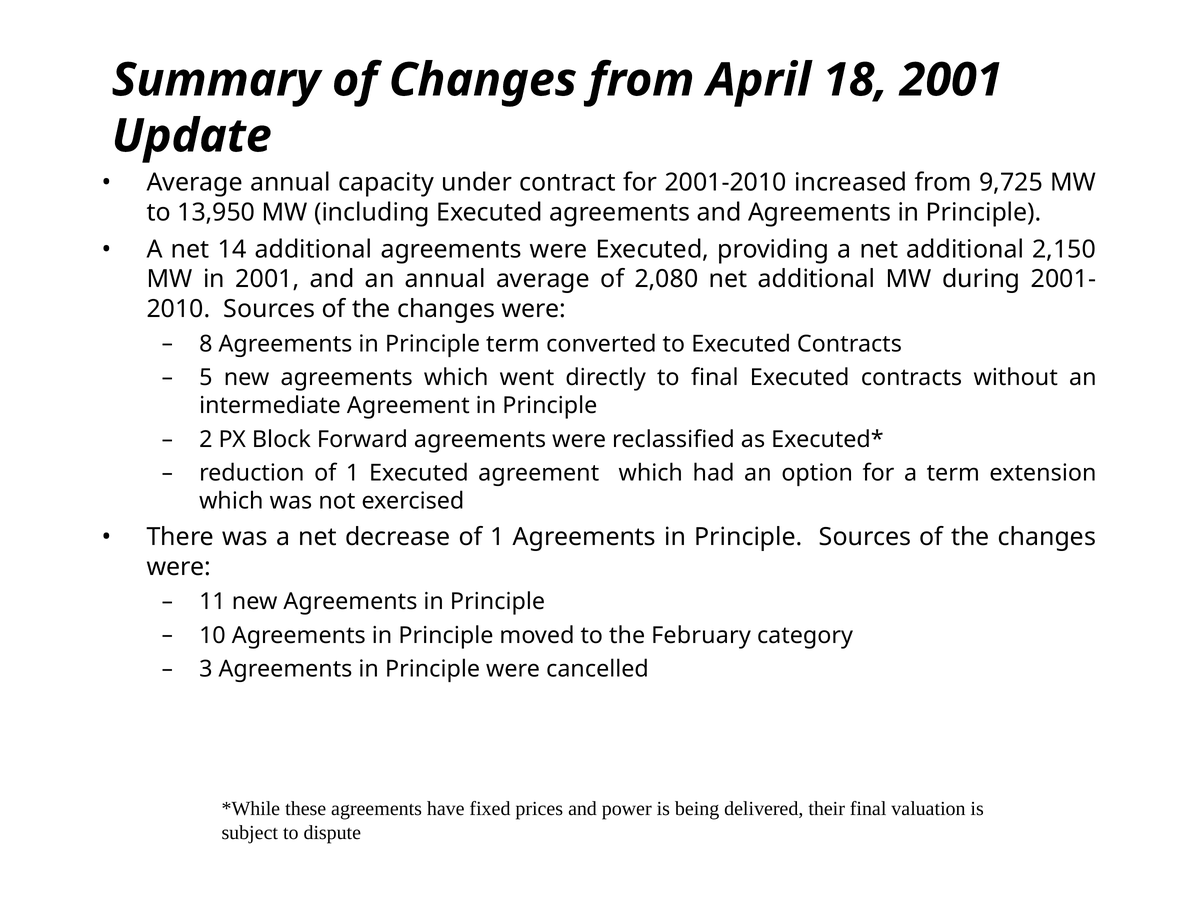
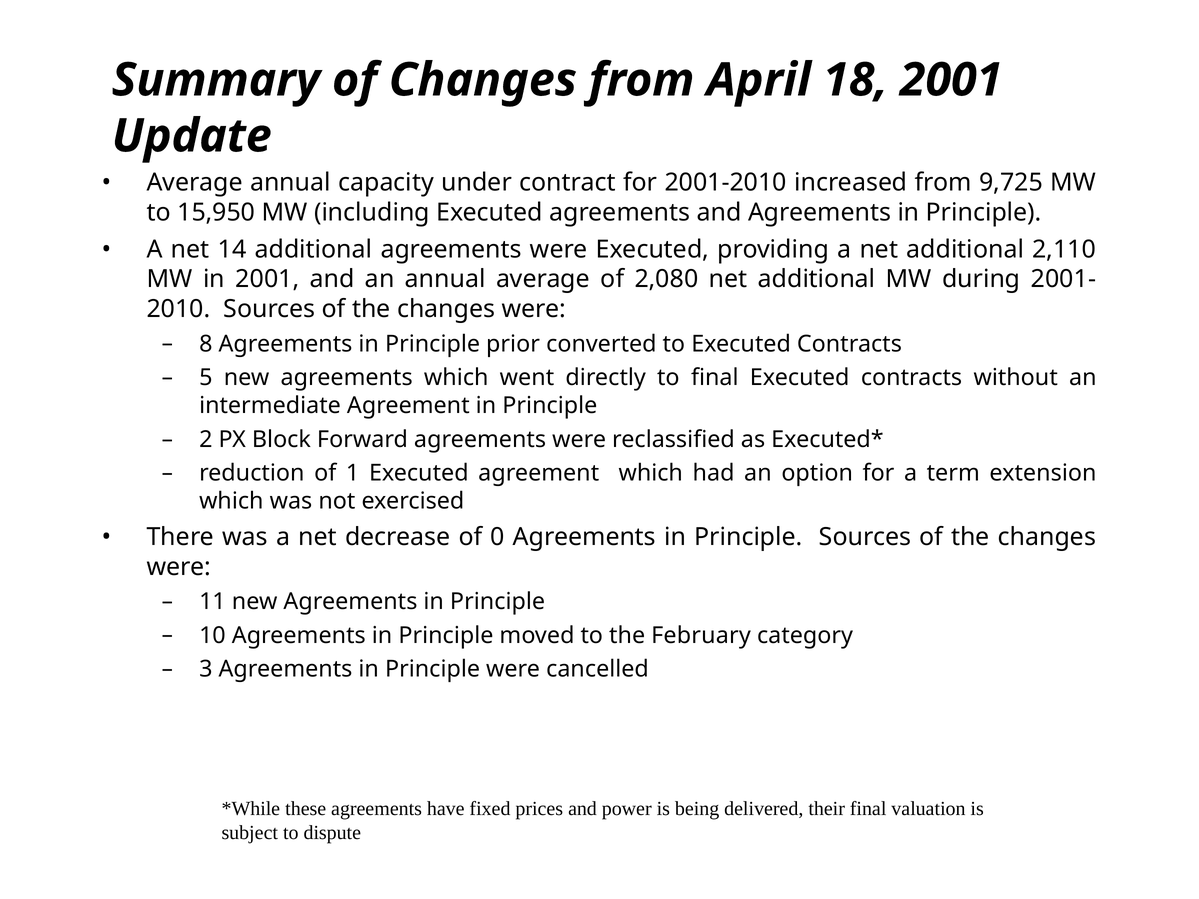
13,950: 13,950 -> 15,950
2,150: 2,150 -> 2,110
Principle term: term -> prior
decrease of 1: 1 -> 0
